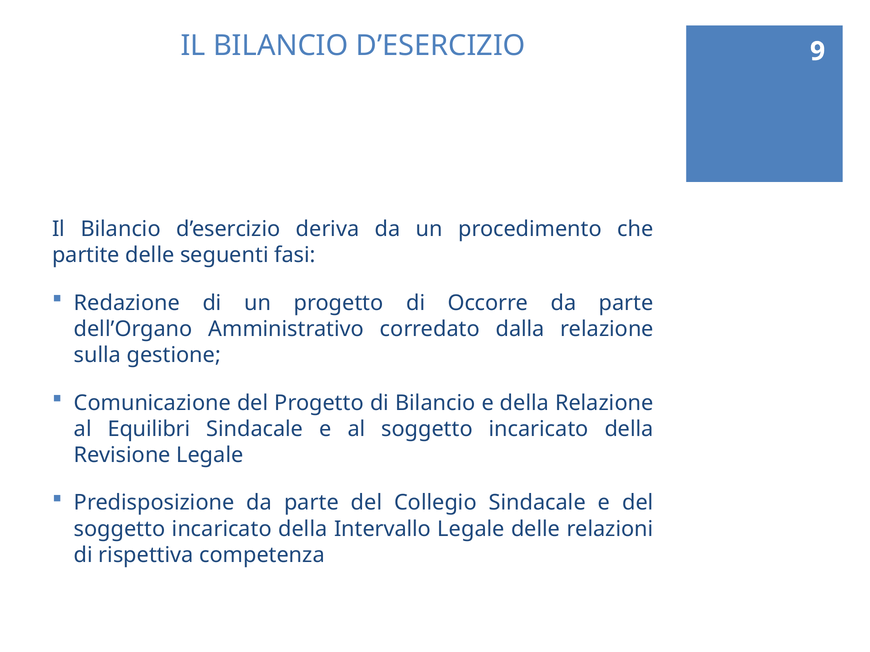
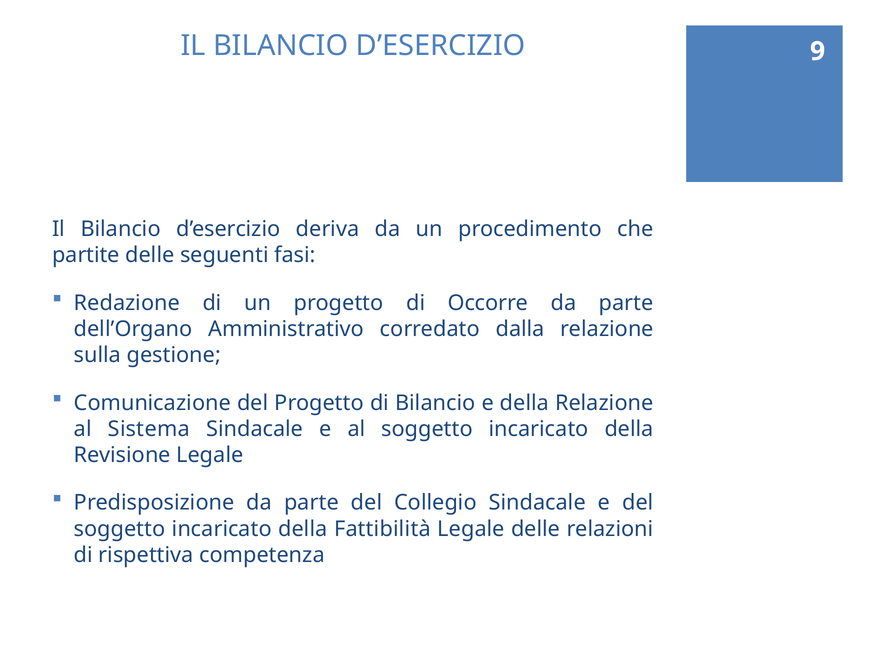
Equilibri: Equilibri -> Sistema
Intervallo: Intervallo -> Fattibilità
